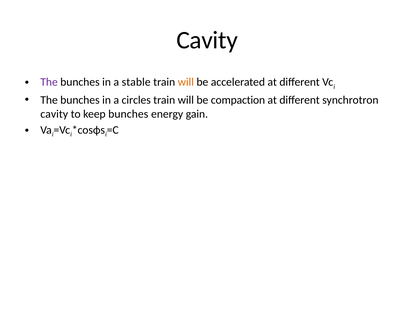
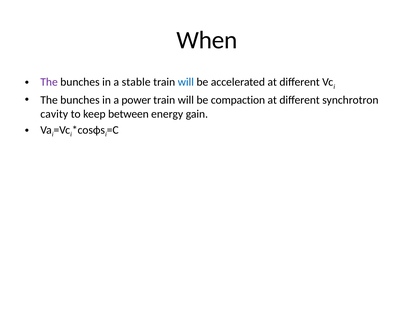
Cavity at (207, 40): Cavity -> When
will at (186, 82) colour: orange -> blue
circles: circles -> power
keep bunches: bunches -> between
